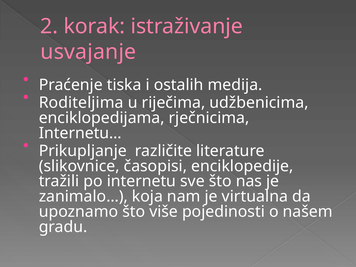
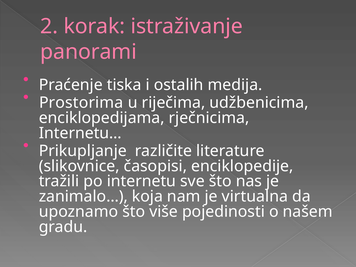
usvajanje: usvajanje -> panorami
Roditeljima: Roditeljima -> Prostorima
